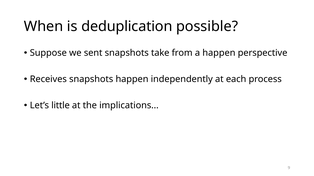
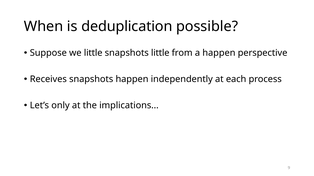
we sent: sent -> little
snapshots take: take -> little
little: little -> only
